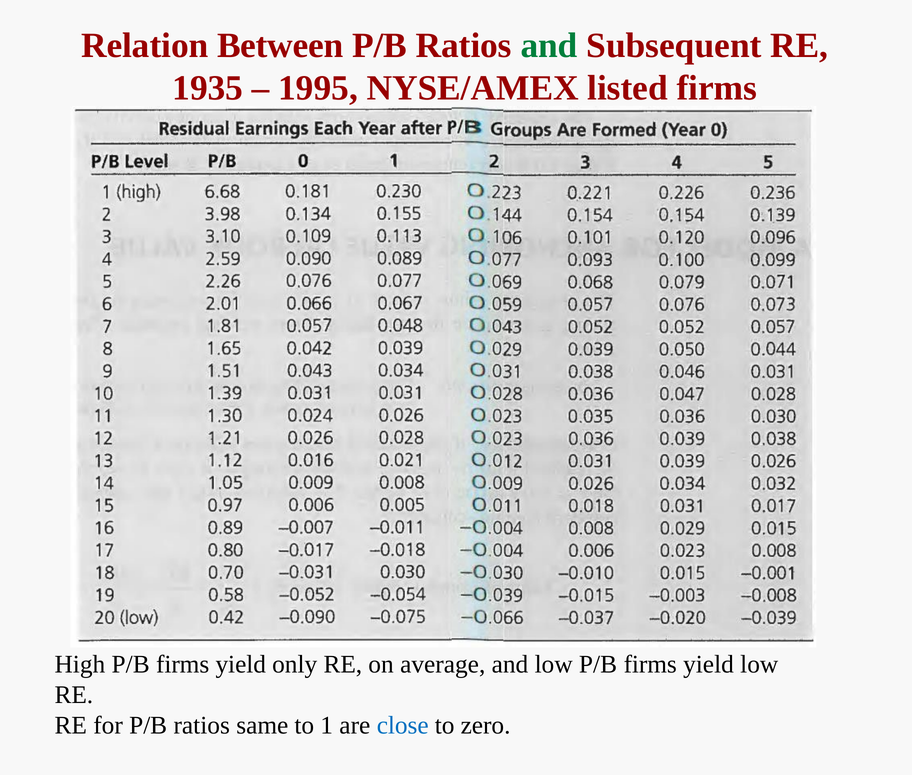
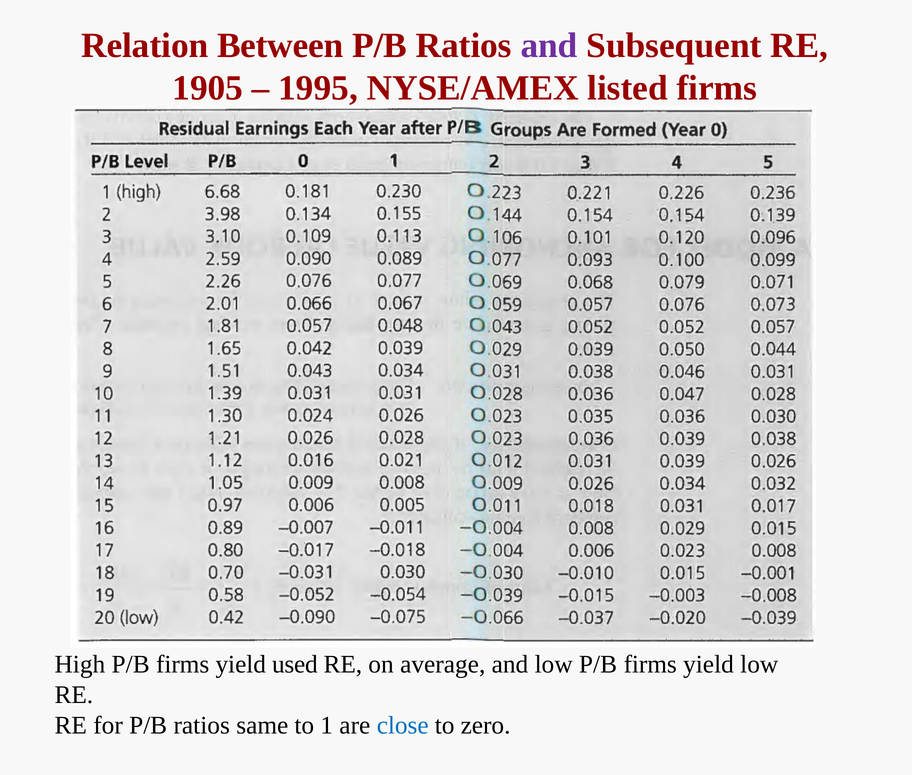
and at (549, 45) colour: green -> purple
1935: 1935 -> 1905
only: only -> used
